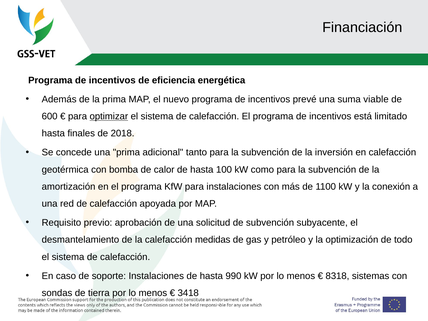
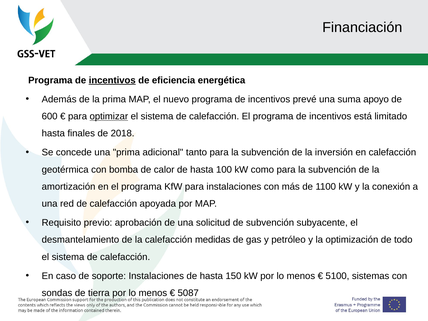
incentivos at (112, 80) underline: none -> present
viable: viable -> apoyo
990: 990 -> 150
8318: 8318 -> 5100
3418: 3418 -> 5087
